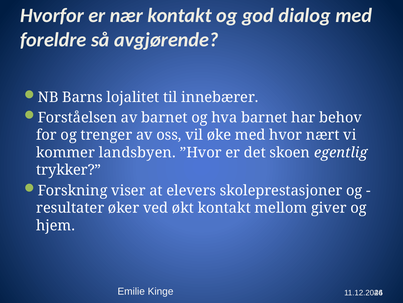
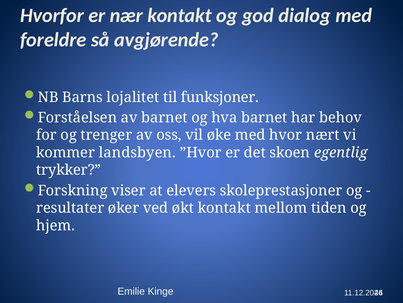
innebærer: innebærer -> funksjoner
giver: giver -> tiden
